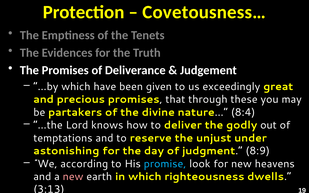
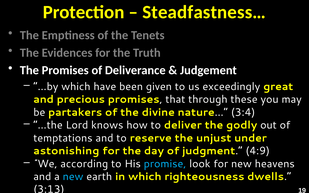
Covetousness…: Covetousness… -> Steadfastness…
8:4: 8:4 -> 3:4
8:9: 8:9 -> 4:9
new at (73, 177) colour: pink -> light blue
